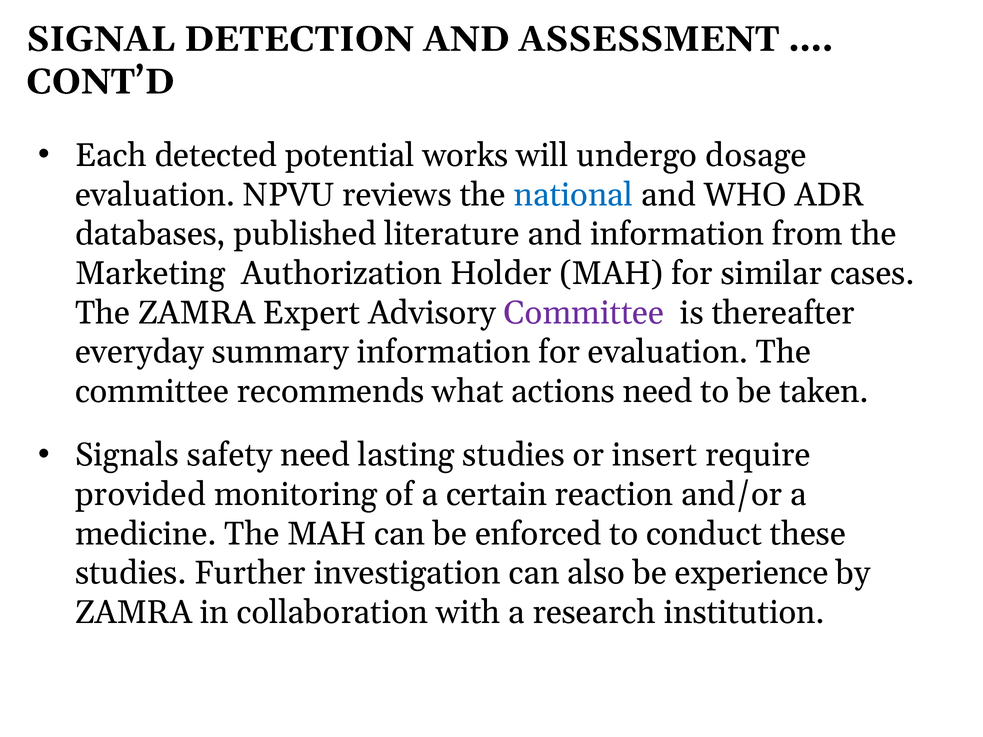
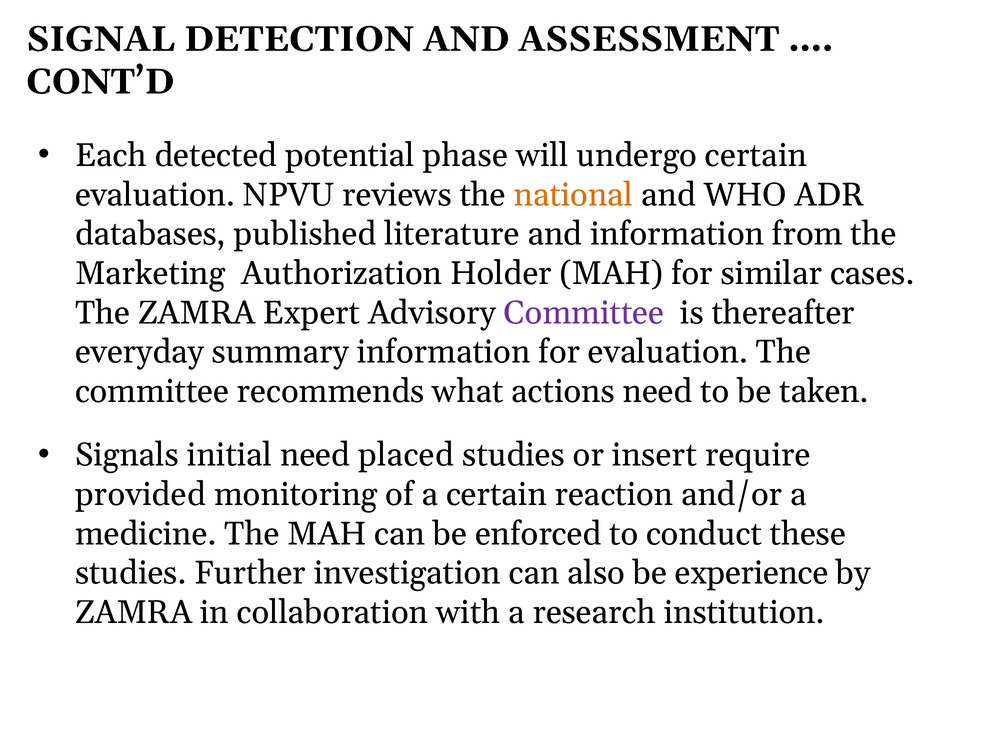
works: works -> phase
undergo dosage: dosage -> certain
national colour: blue -> orange
safety: safety -> initial
lasting: lasting -> placed
